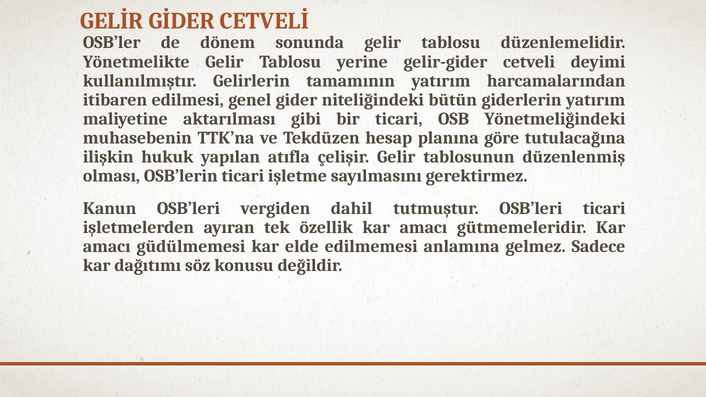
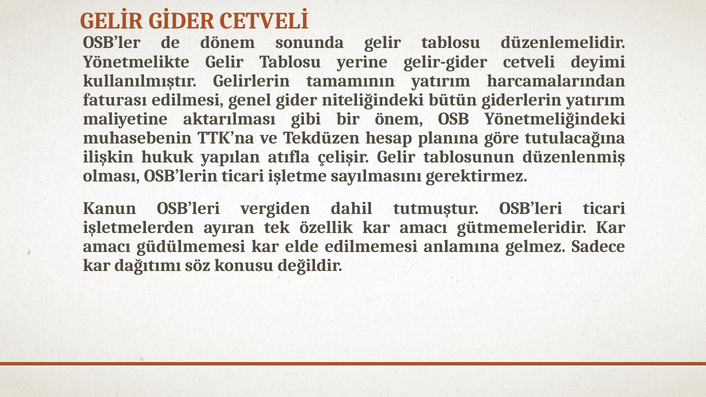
itibaren: itibaren -> faturası
bir ticari: ticari -> önem
